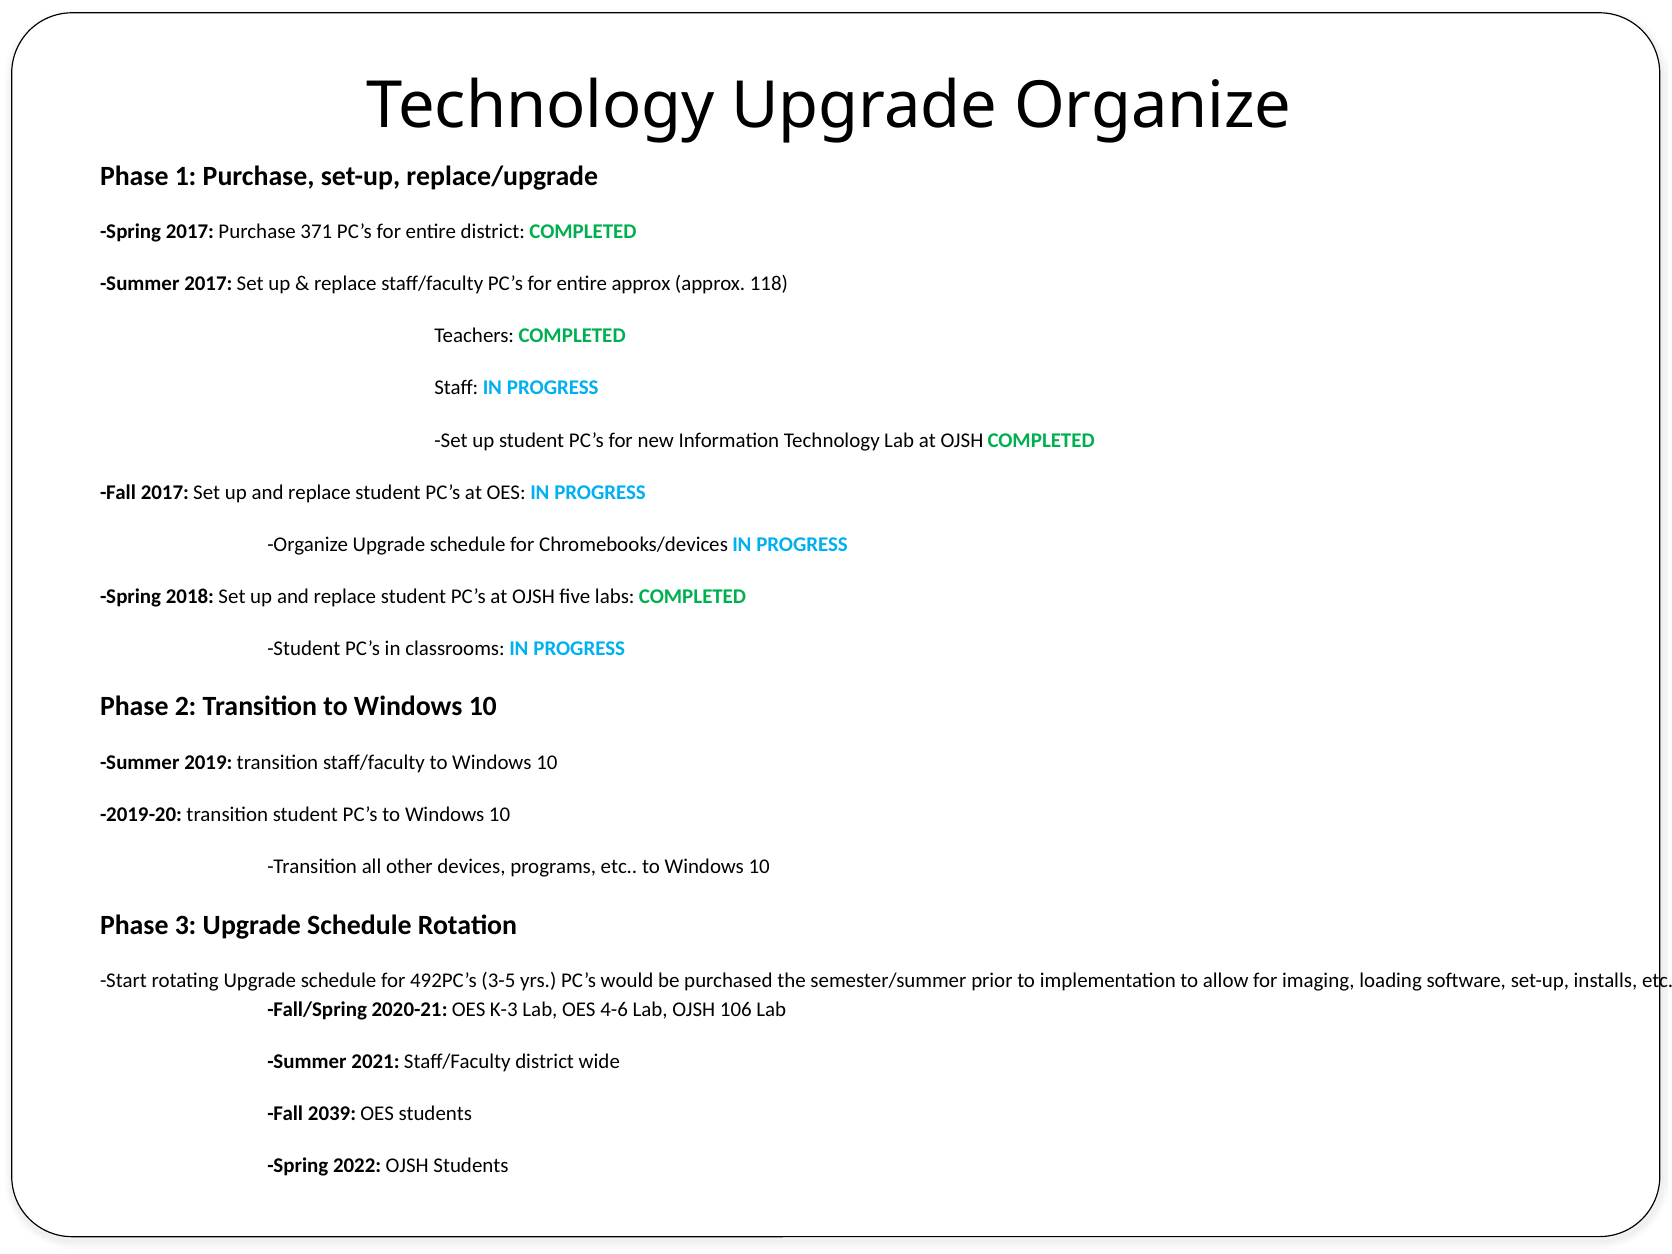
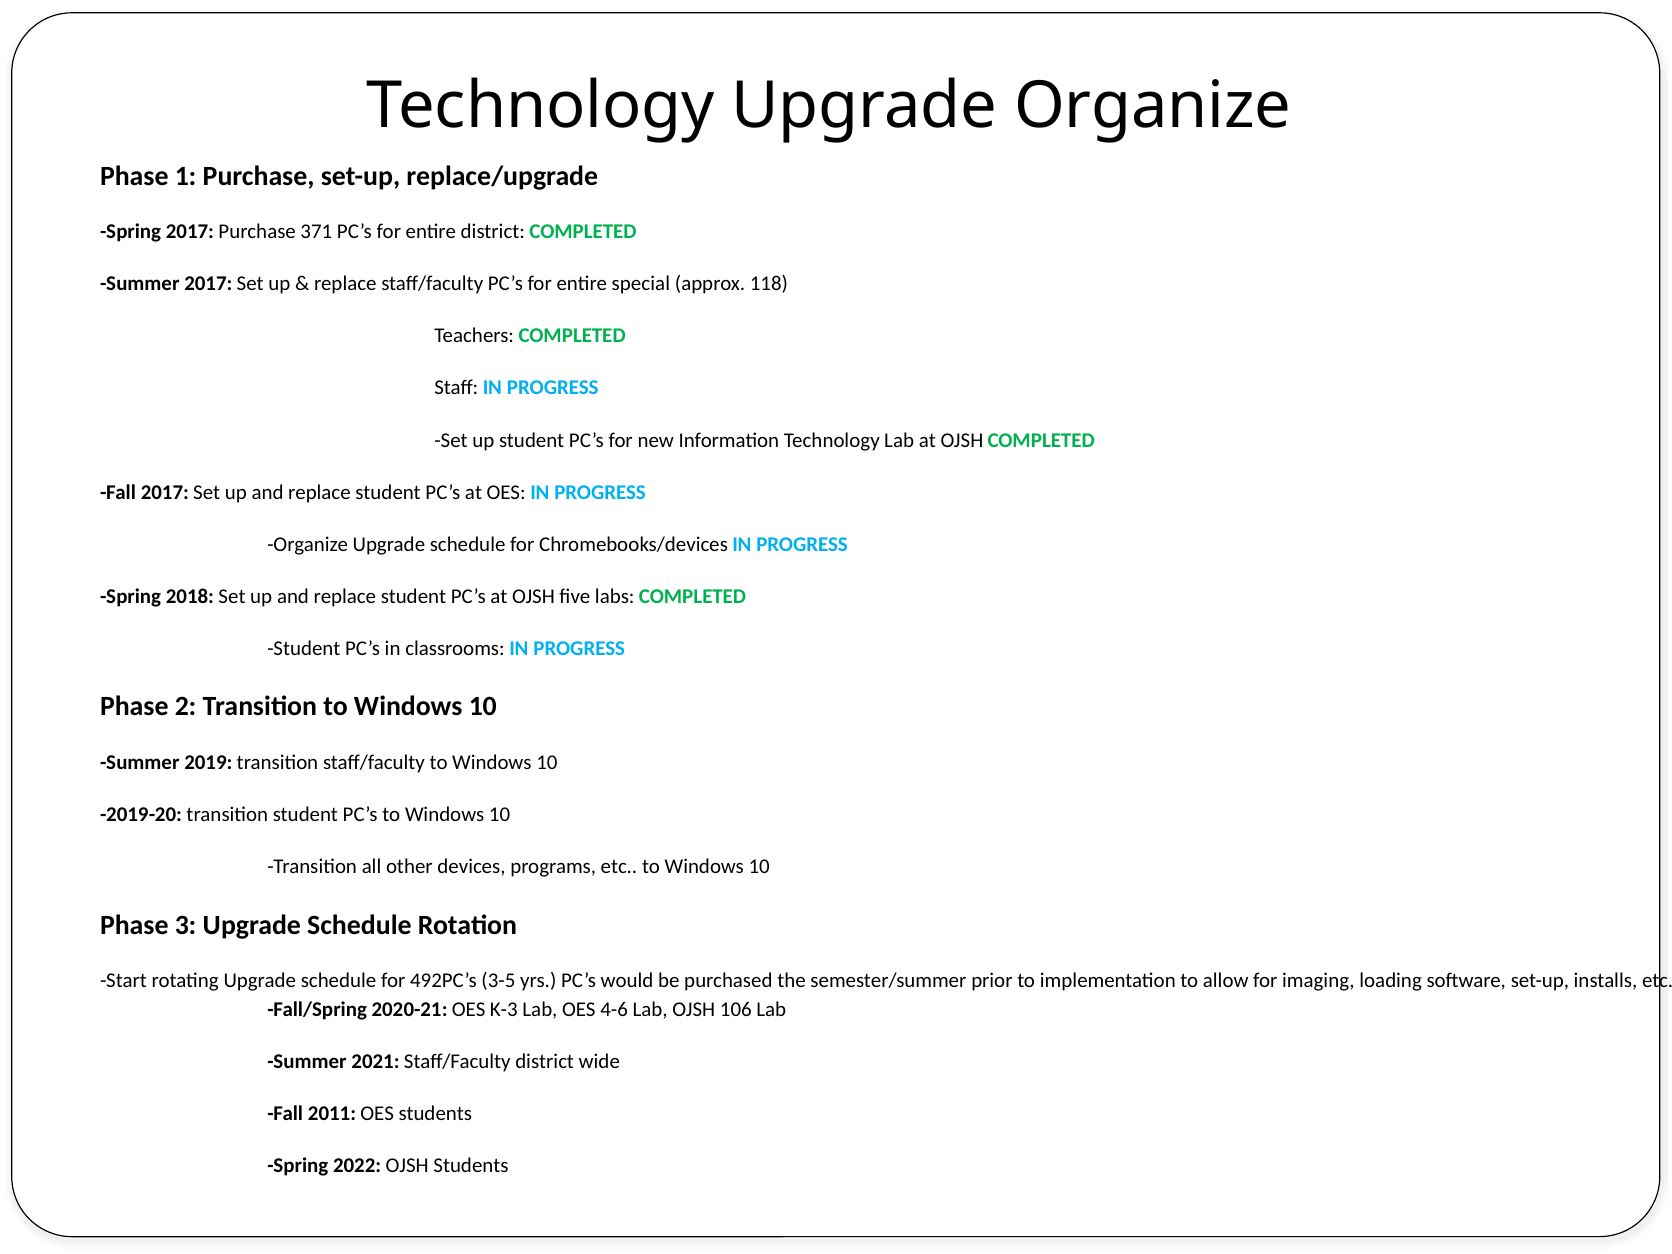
entire approx: approx -> special
2039: 2039 -> 2011
